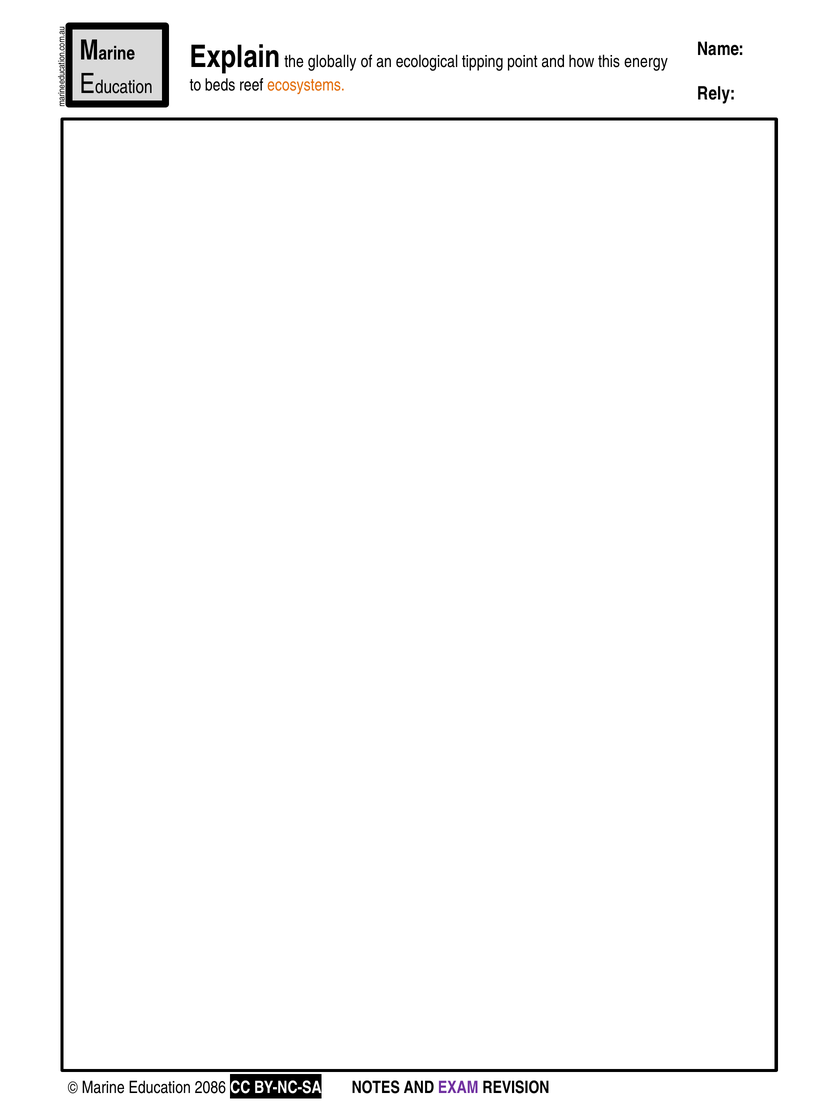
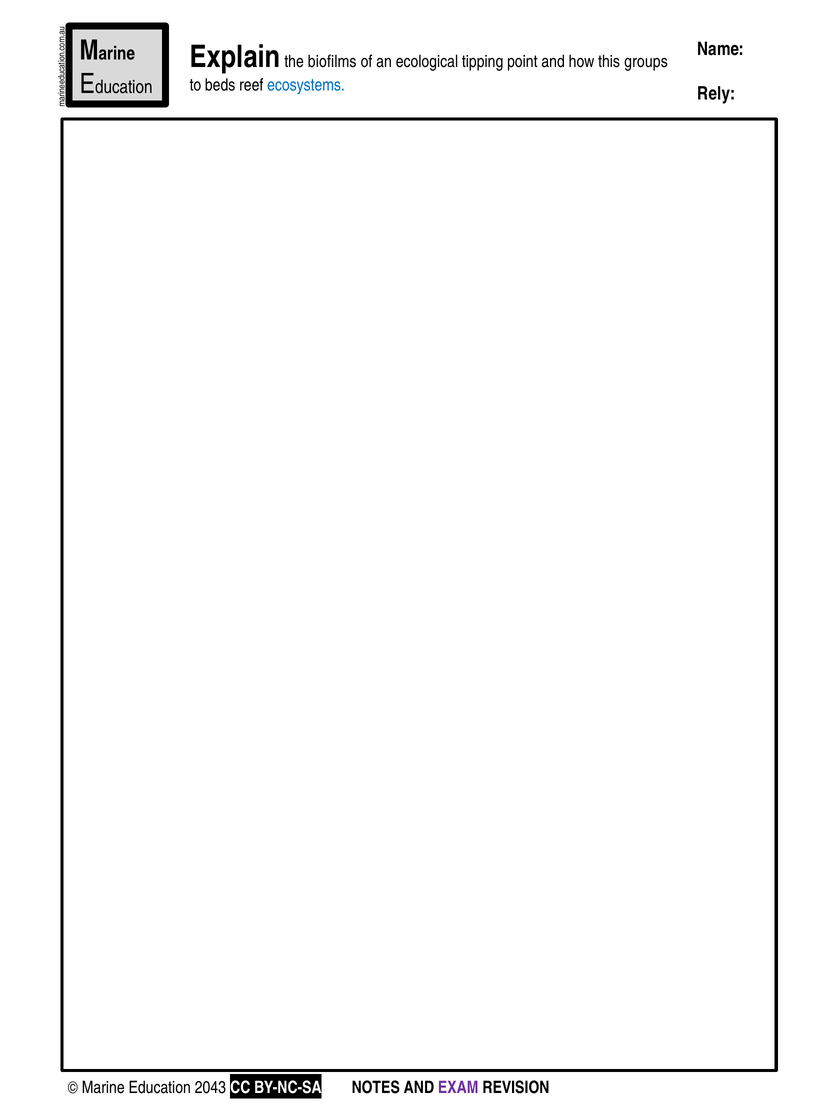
globally: globally -> biofilms
energy: energy -> groups
ecosystems colour: orange -> blue
2086: 2086 -> 2043
